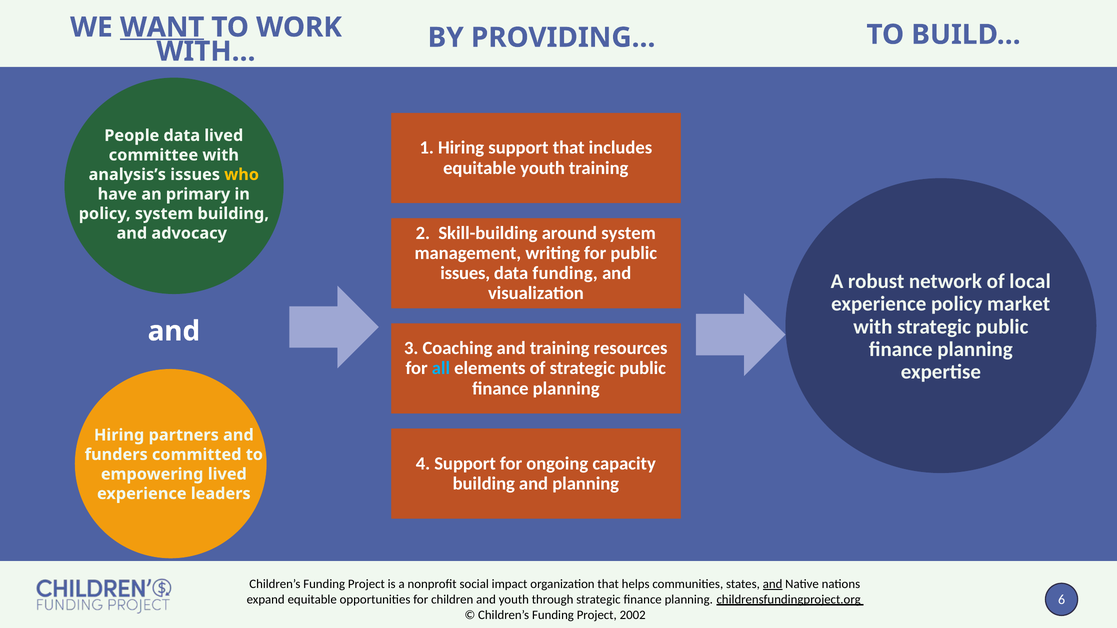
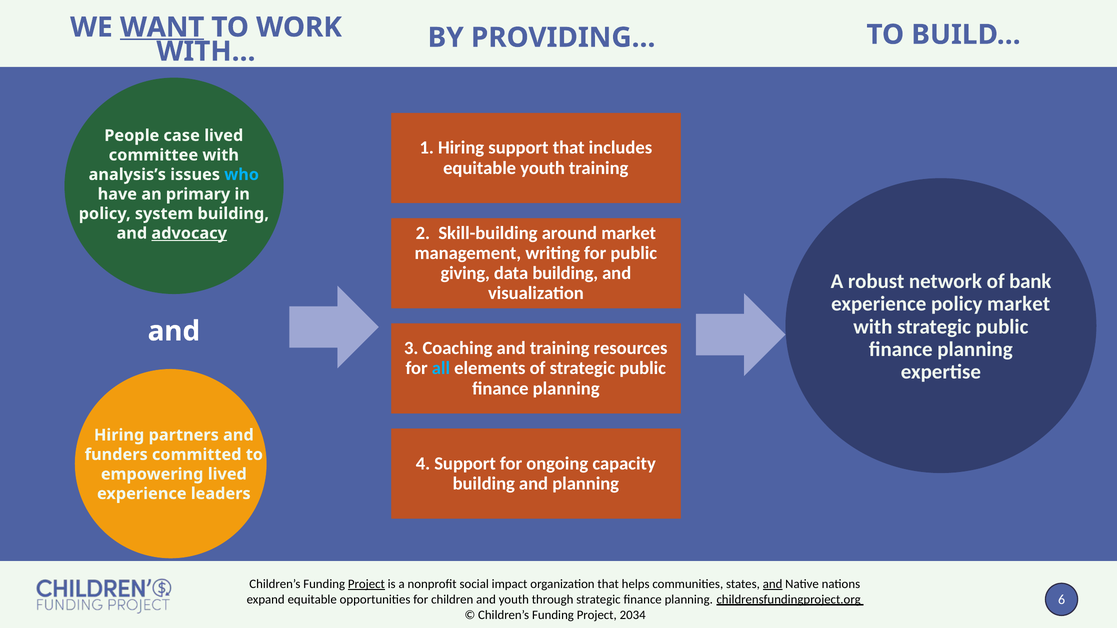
People data: data -> case
who colour: yellow -> light blue
around system: system -> market
advocacy underline: none -> present
issues at (465, 273): issues -> giving
data funding: funding -> building
local: local -> bank
Project at (366, 584) underline: none -> present
2002: 2002 -> 2034
